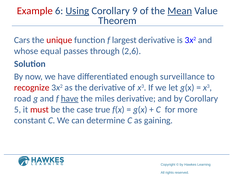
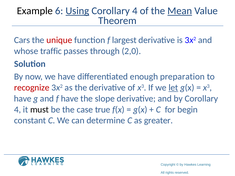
Example colour: red -> black
9 at (135, 11): 9 -> 4
equal: equal -> traffic
2,6: 2,6 -> 2,0
surveillance: surveillance -> preparation
let underline: none -> present
road at (23, 99): road -> have
have at (70, 99) underline: present -> none
miles: miles -> slope
5 at (18, 110): 5 -> 4
must colour: red -> black
more: more -> begin
gaining: gaining -> greater
